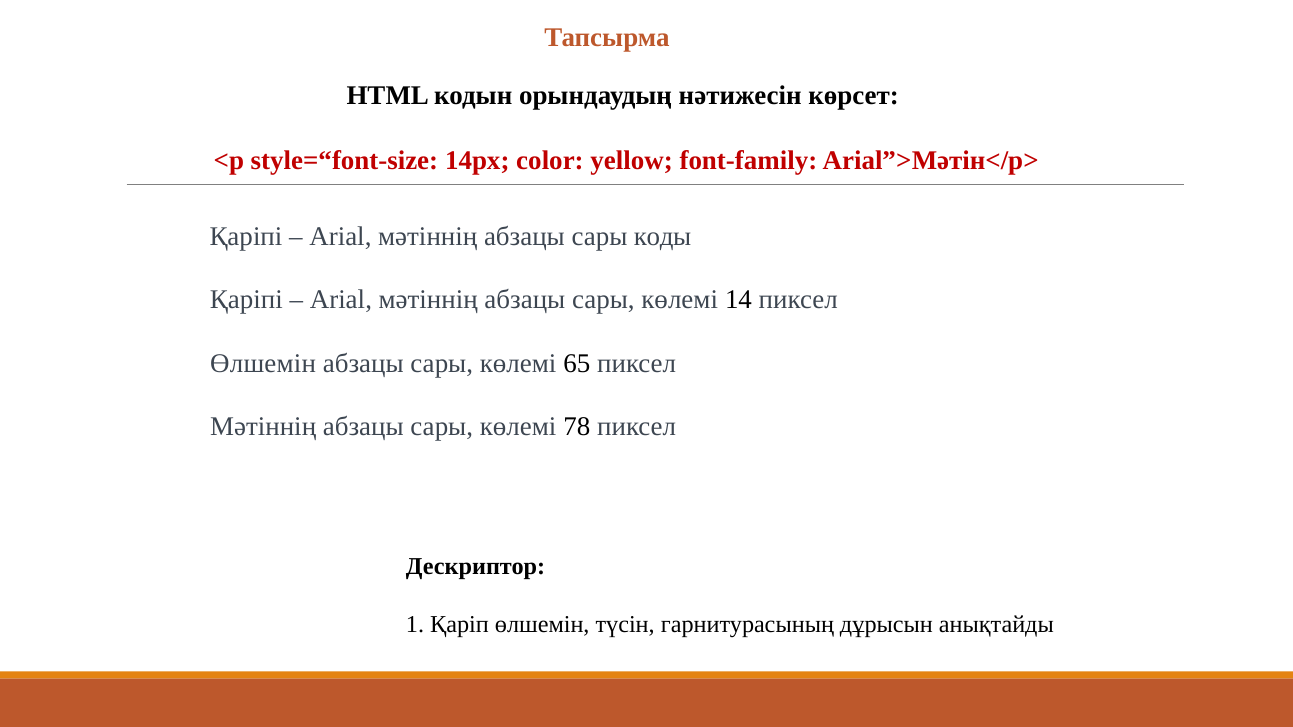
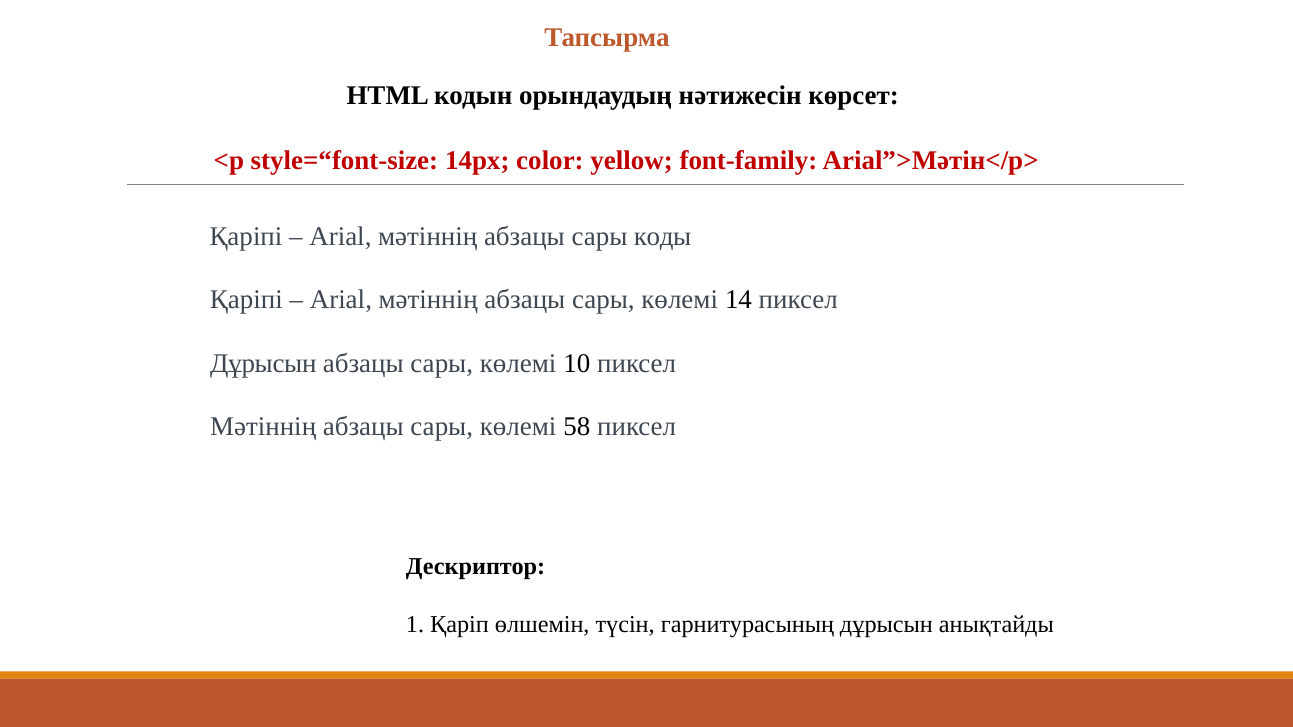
Өлшемін at (263, 363): Өлшемін -> Дұрысын
65: 65 -> 10
78: 78 -> 58
